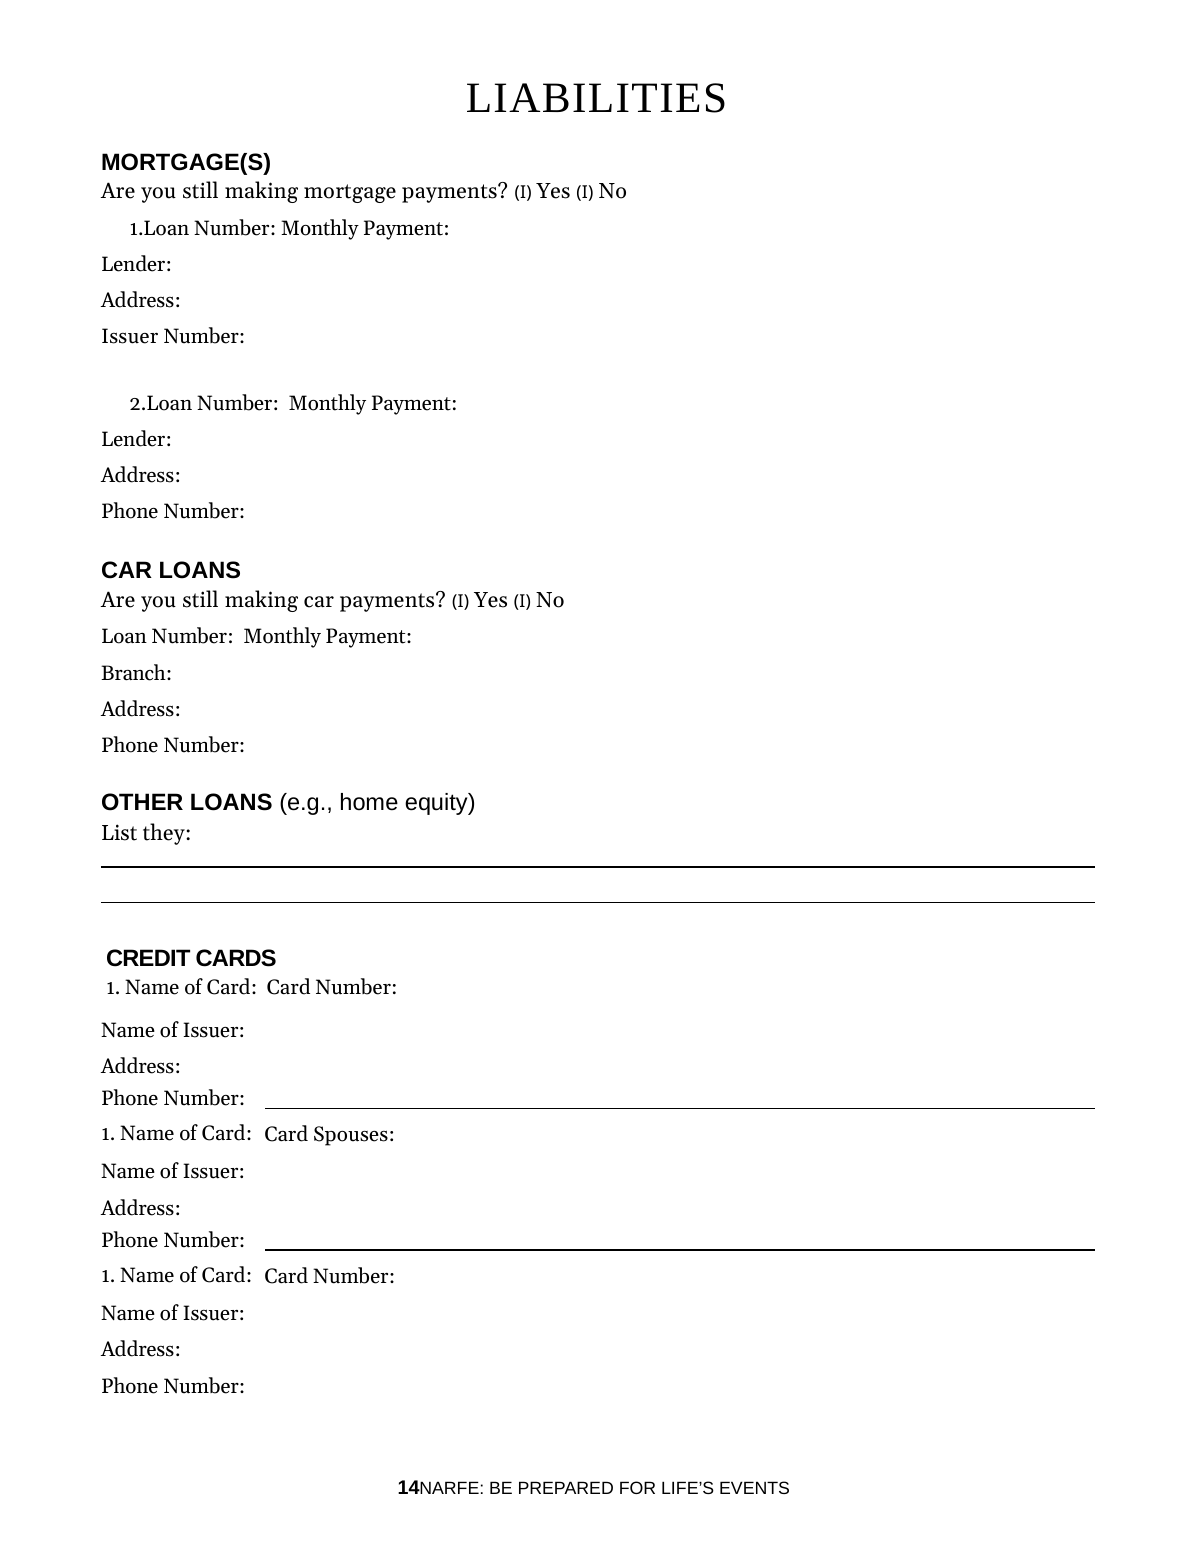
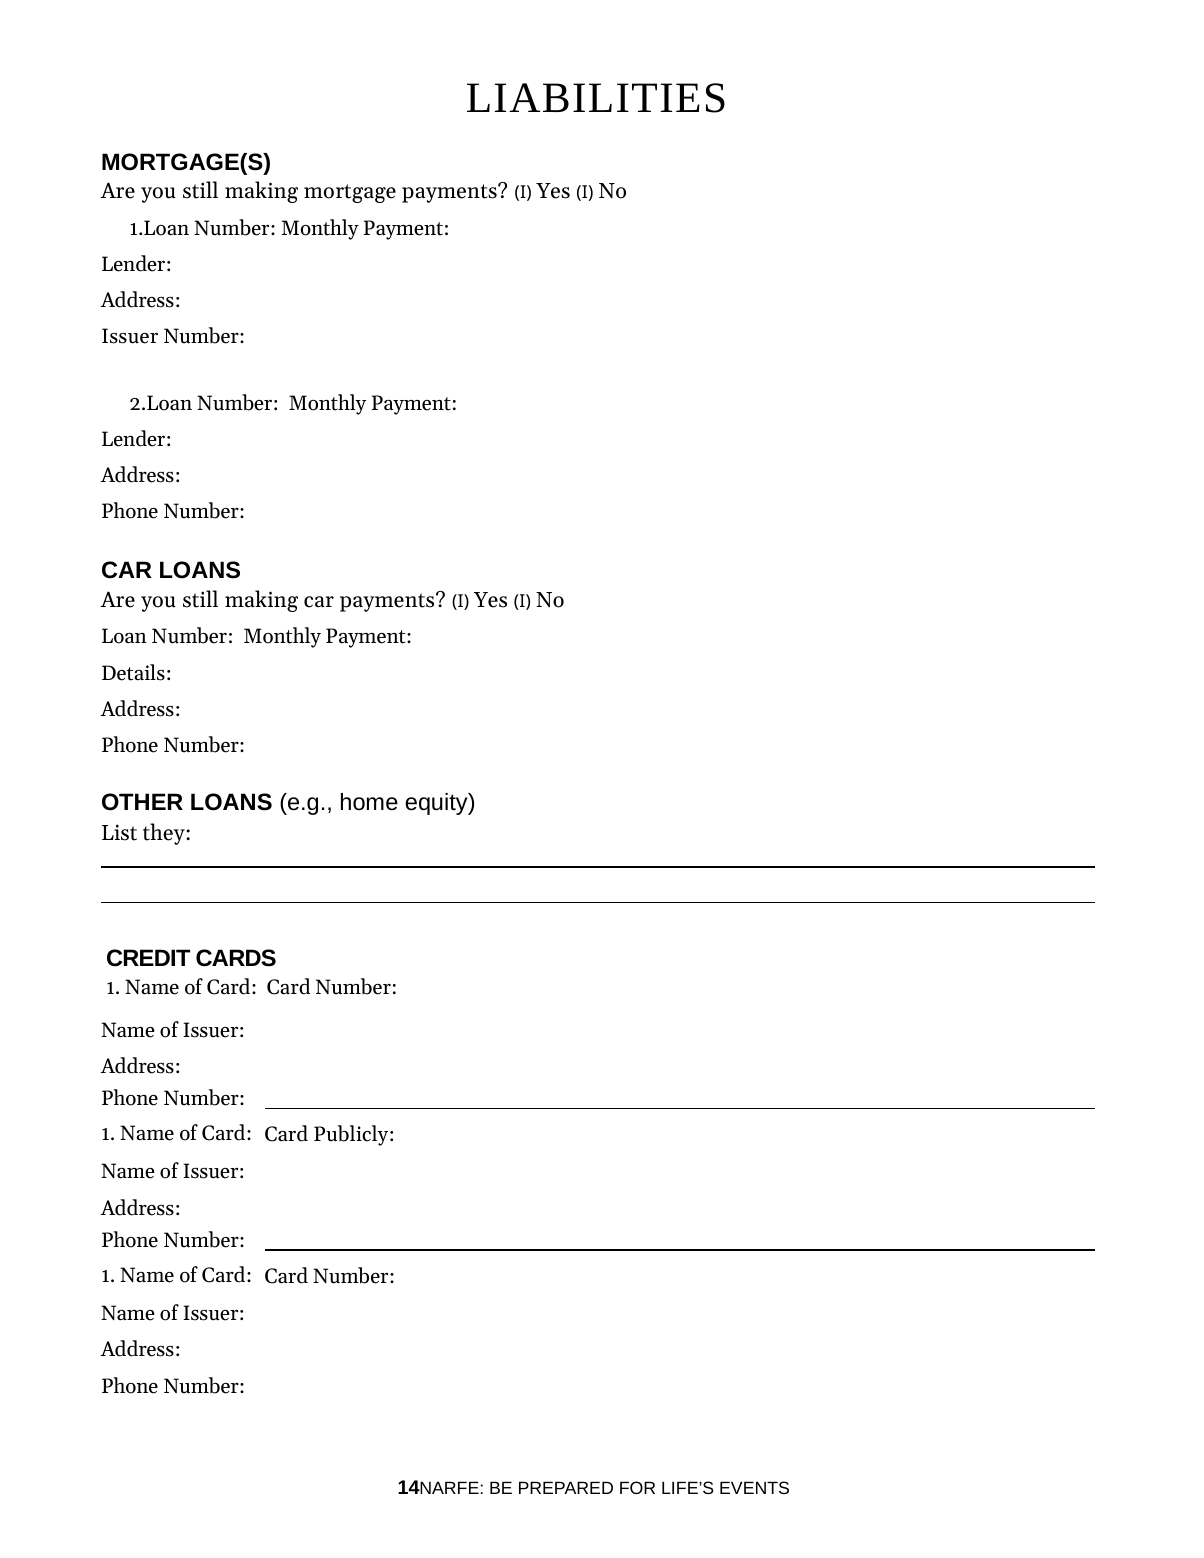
Branch: Branch -> Details
Spouses: Spouses -> Publicly
